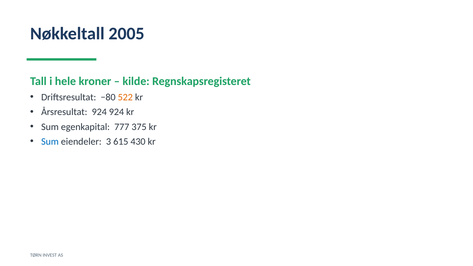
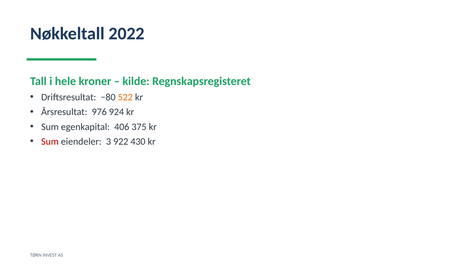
2005: 2005 -> 2022
Årsresultat 924: 924 -> 976
777: 777 -> 406
Sum at (50, 142) colour: blue -> red
615: 615 -> 922
